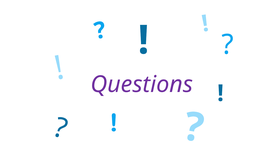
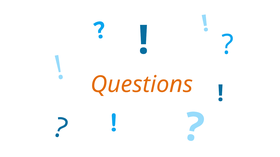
Questions colour: purple -> orange
